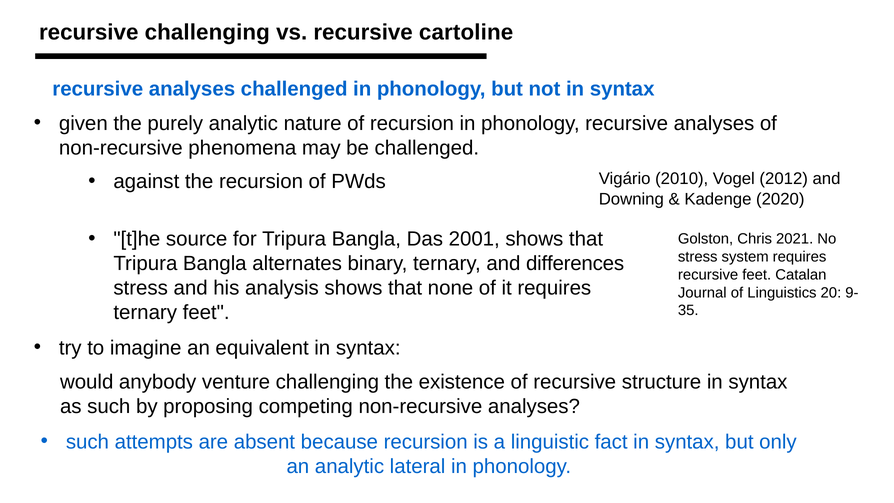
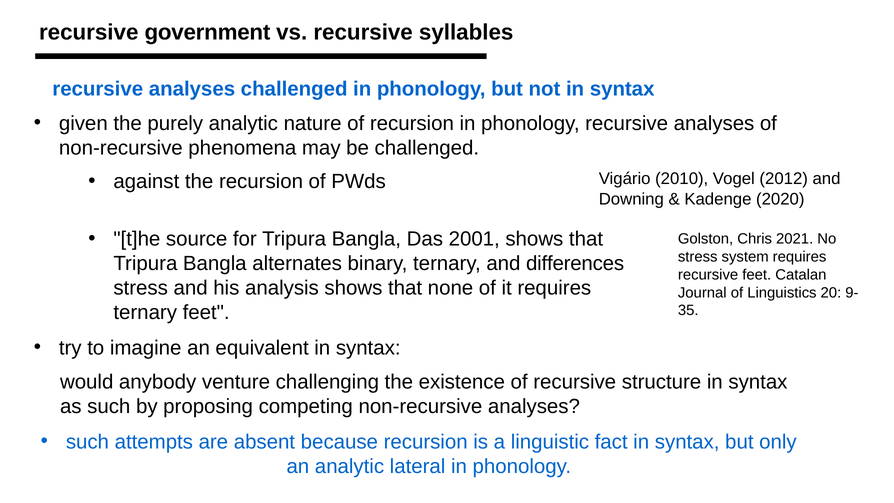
recursive challenging: challenging -> government
cartoline: cartoline -> syllables
